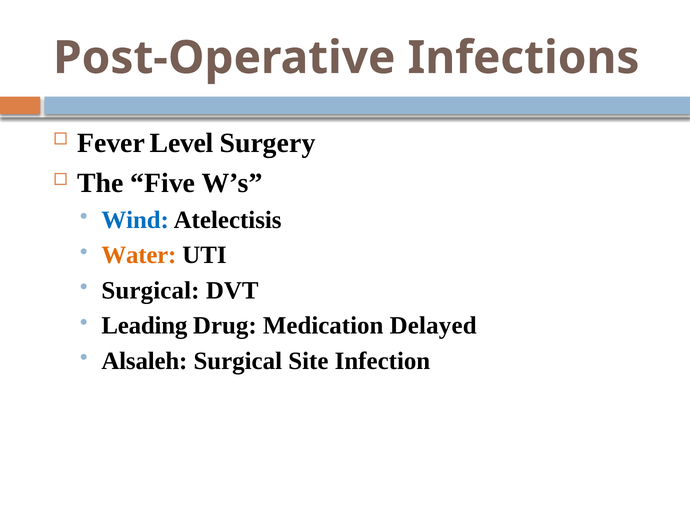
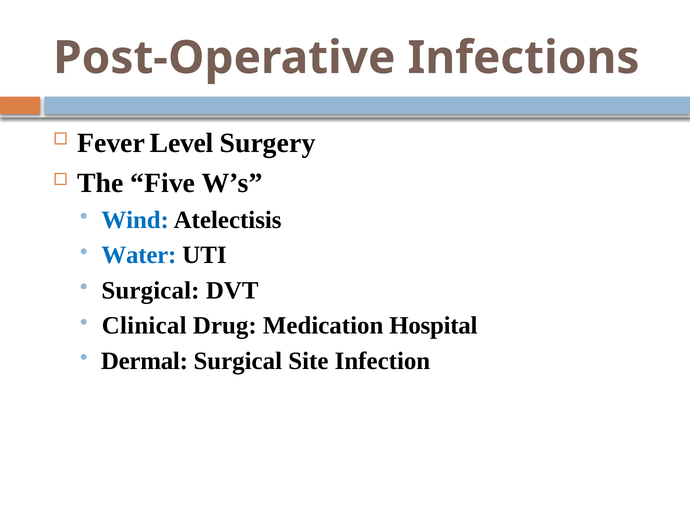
Water colour: orange -> blue
Leading: Leading -> Clinical
Delayed: Delayed -> Hospital
Alsaleh: Alsaleh -> Dermal
